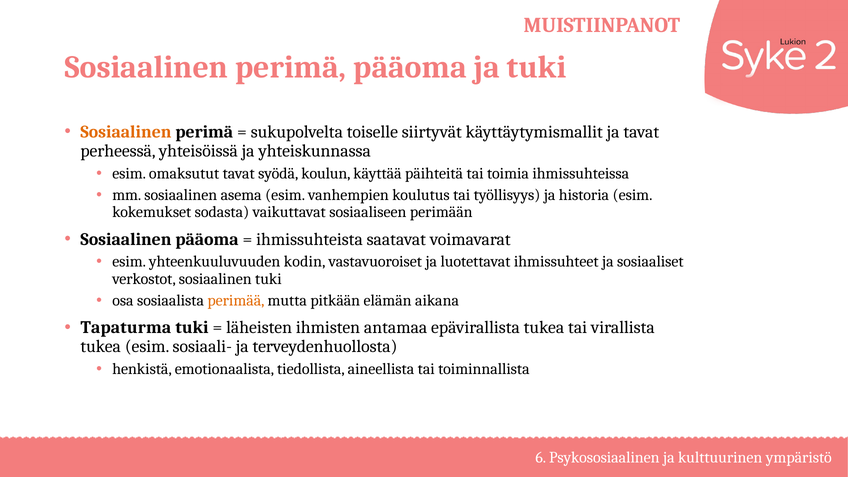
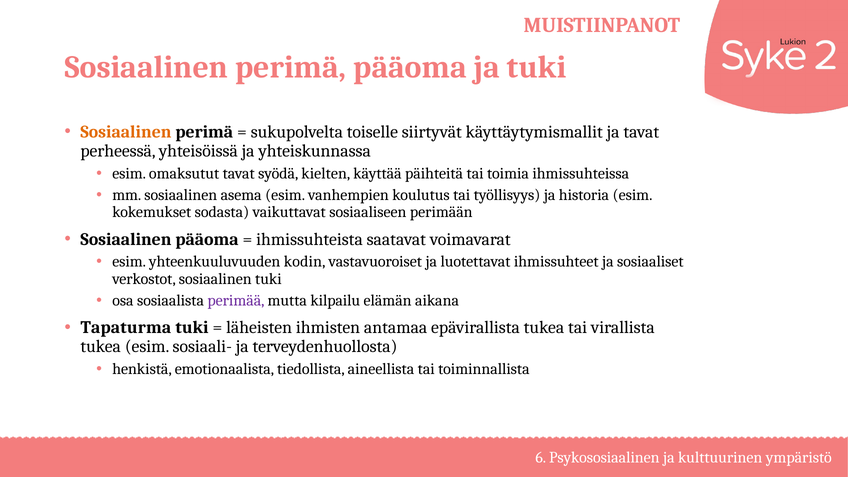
koulun: koulun -> kielten
perimää colour: orange -> purple
pitkään: pitkään -> kilpailu
